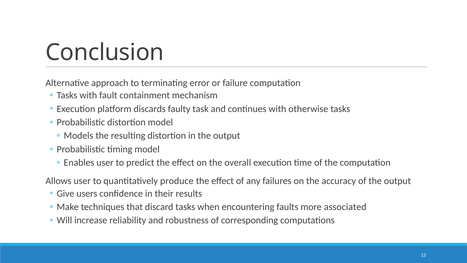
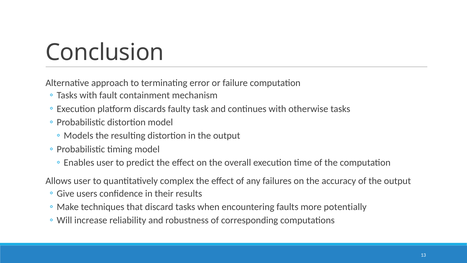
produce: produce -> complex
associated: associated -> potentially
